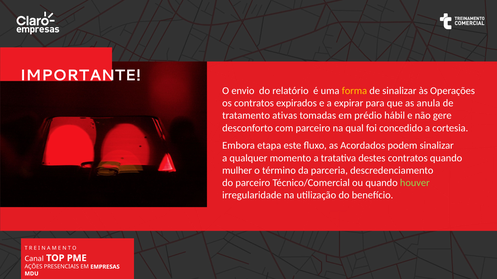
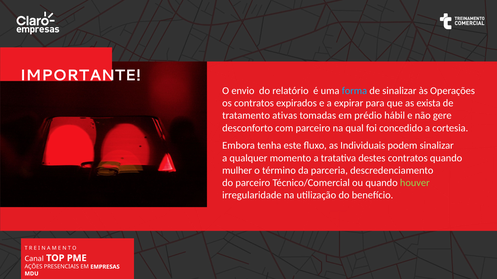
forma colour: yellow -> light blue
anula: anula -> exista
etapa: etapa -> tenha
Acordados: Acordados -> Individuais
